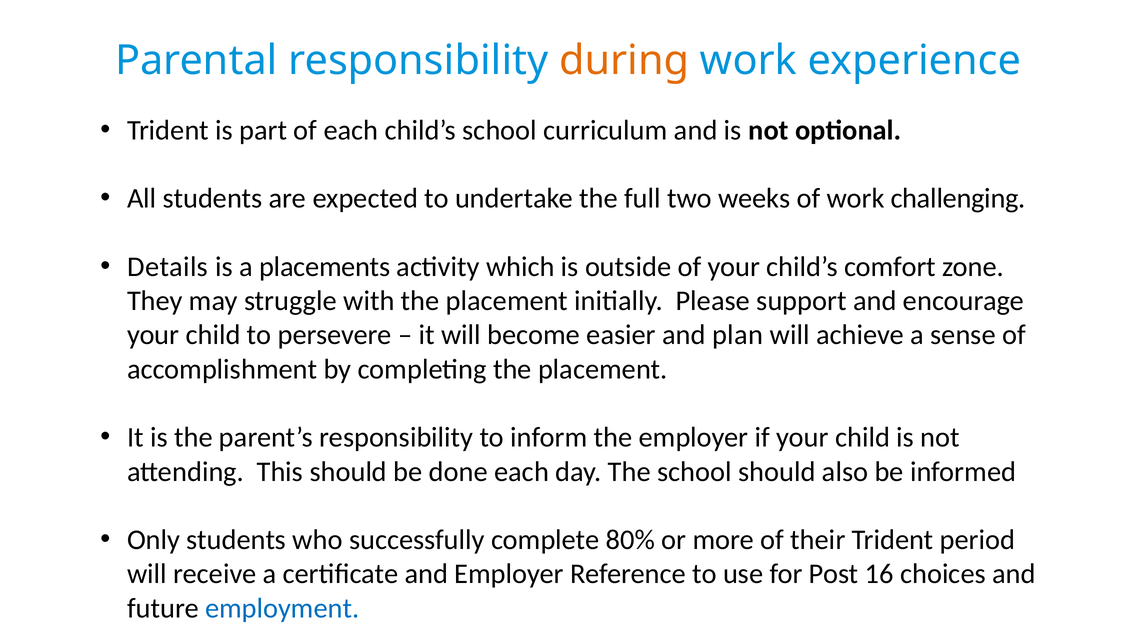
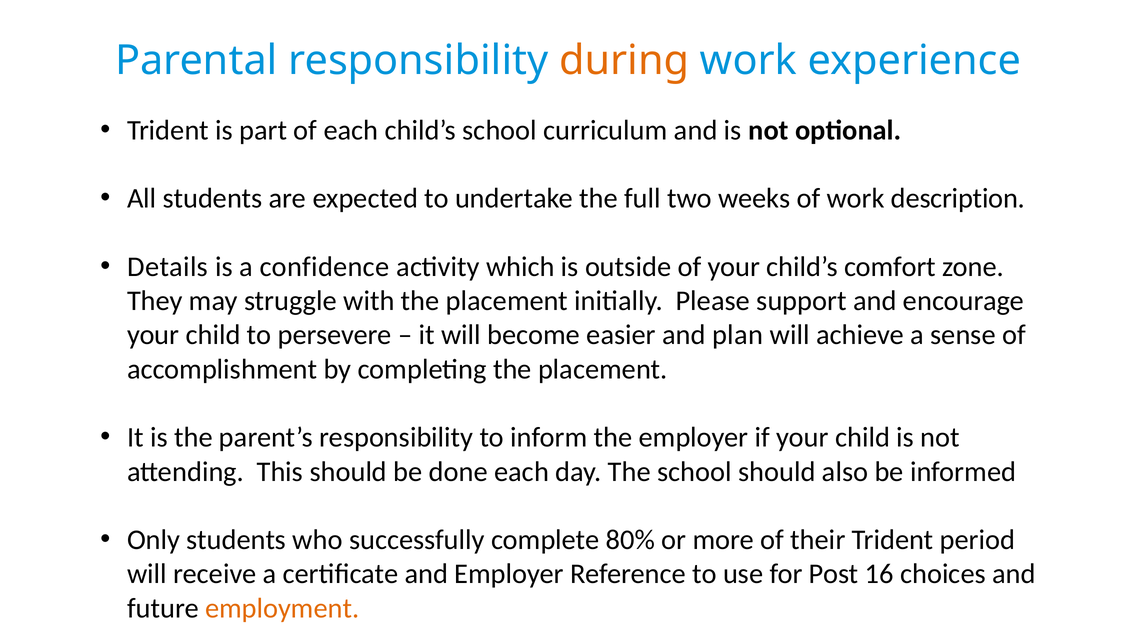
challenging: challenging -> description
placements: placements -> confidence
employment colour: blue -> orange
